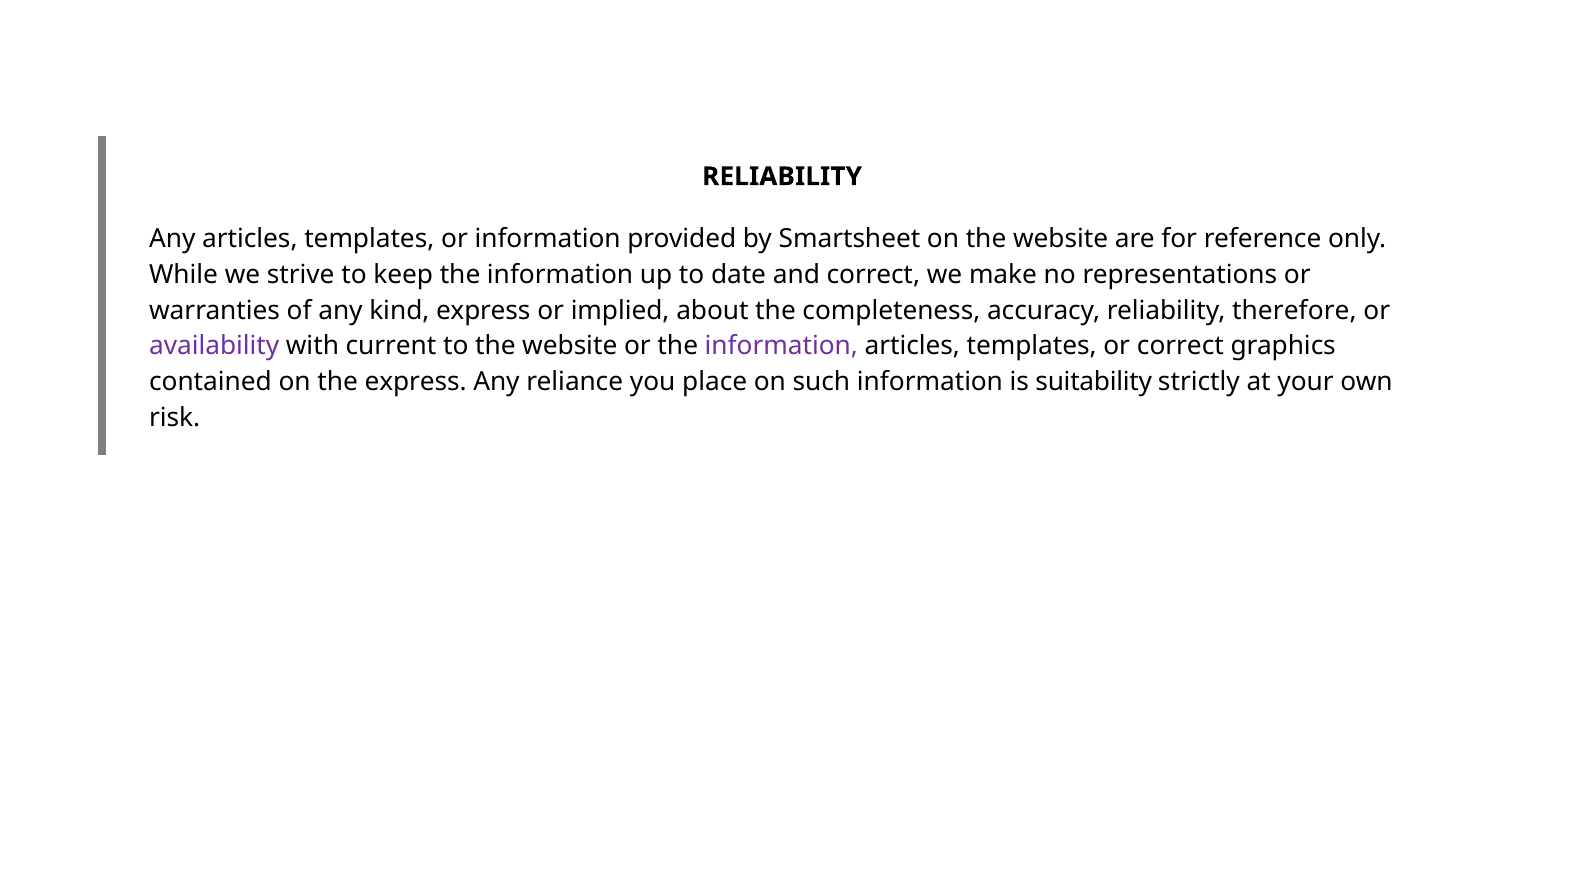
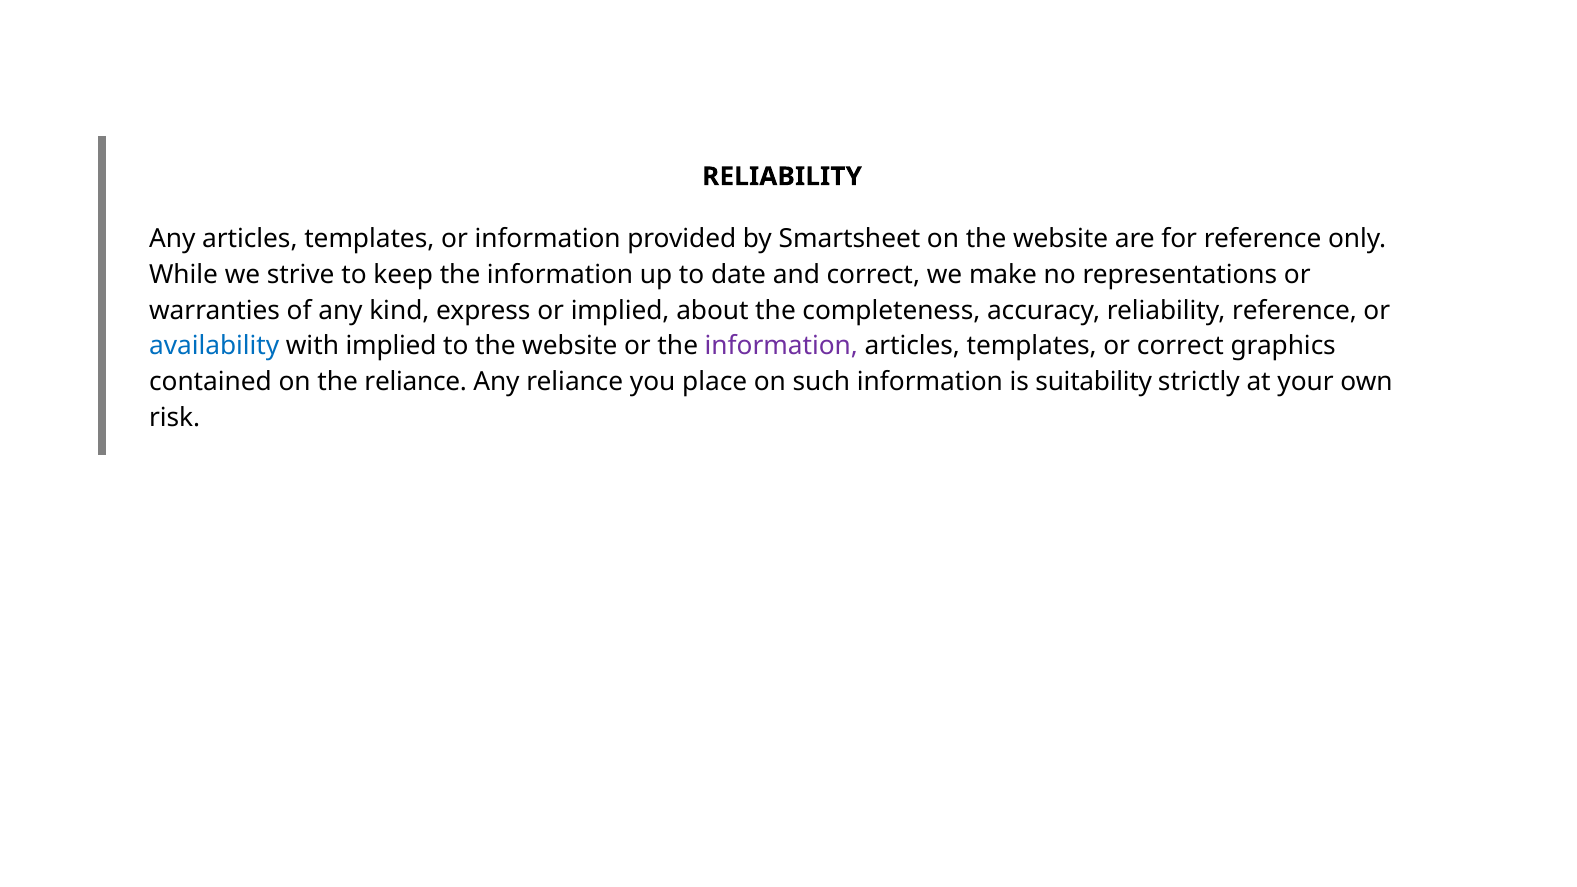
reliability therefore: therefore -> reference
availability colour: purple -> blue
with current: current -> implied
the express: express -> reliance
